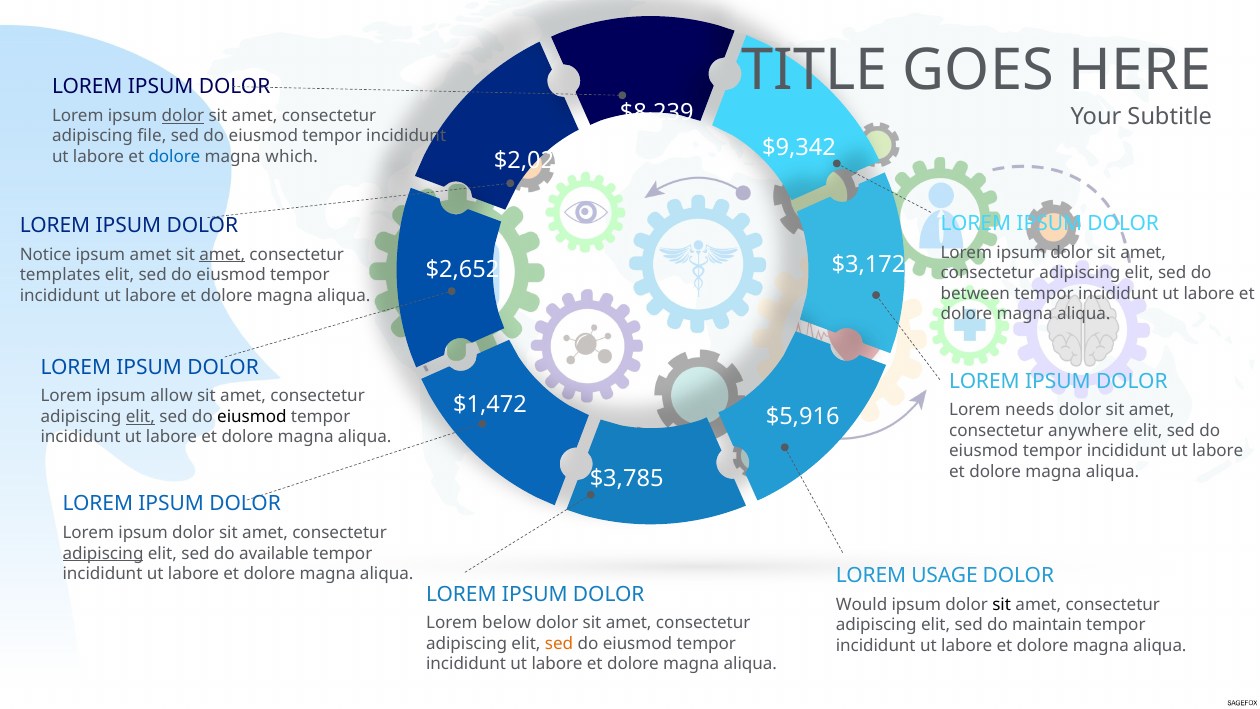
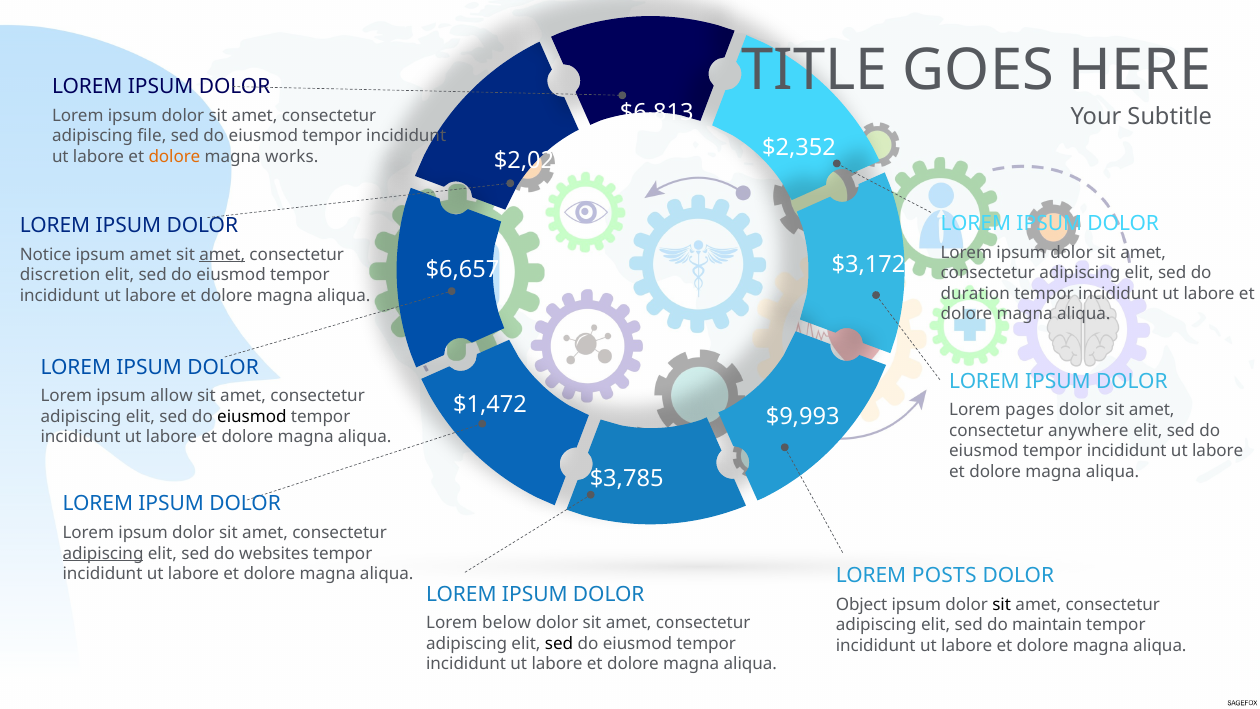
$8,239: $8,239 -> $6,813
dolor at (183, 116) underline: present -> none
$9,342: $9,342 -> $2,352
dolore at (174, 157) colour: blue -> orange
which: which -> works
$2,652: $2,652 -> $6,657
templates: templates -> discretion
between: between -> duration
needs: needs -> pages
$5,916: $5,916 -> $9,993
elit at (140, 417) underline: present -> none
available: available -> websites
USAGE: USAGE -> POSTS
Would: Would -> Object
sed at (559, 643) colour: orange -> black
